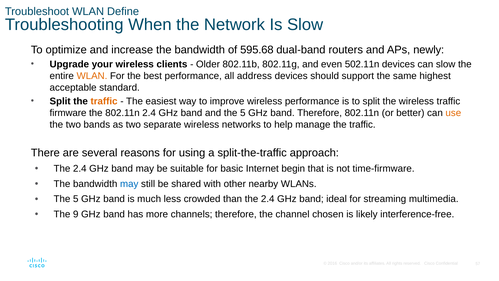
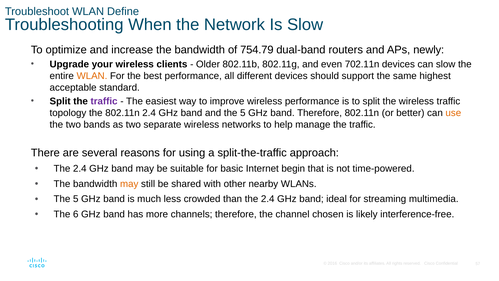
595.68: 595.68 -> 754.79
502.11n: 502.11n -> 702.11n
address: address -> different
traffic at (104, 101) colour: orange -> purple
firmware: firmware -> topology
time-firmware: time-firmware -> time-powered
may at (129, 184) colour: blue -> orange
9: 9 -> 6
